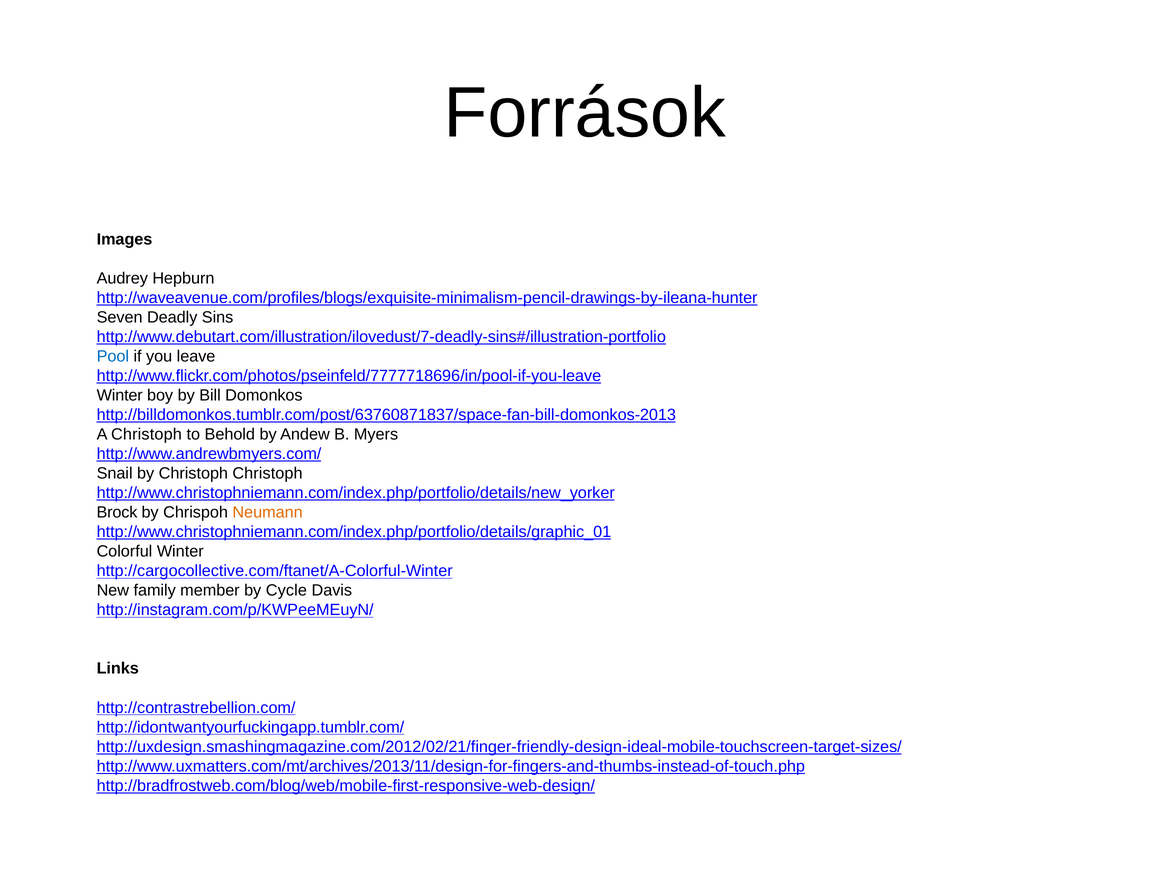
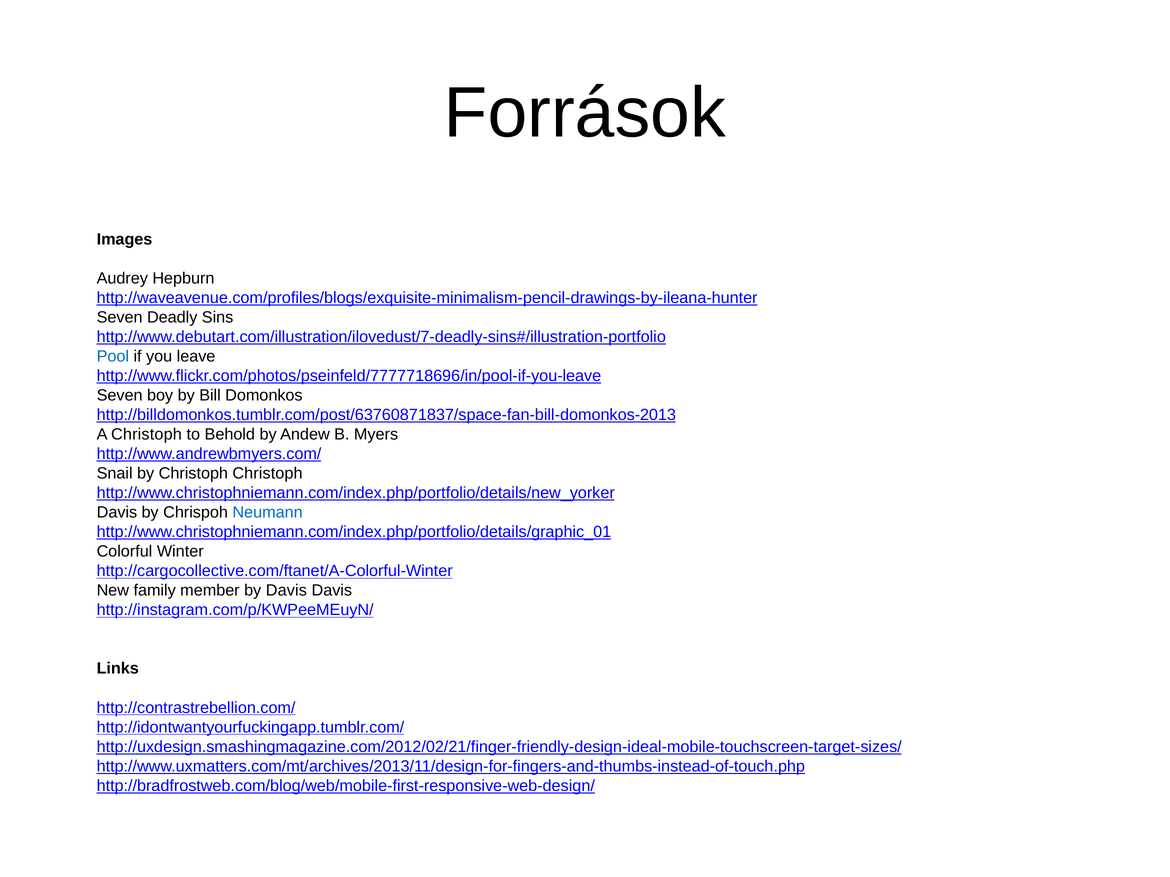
Winter at (120, 396): Winter -> Seven
Brock at (117, 513): Brock -> Davis
Neumann colour: orange -> blue
by Cycle: Cycle -> Davis
